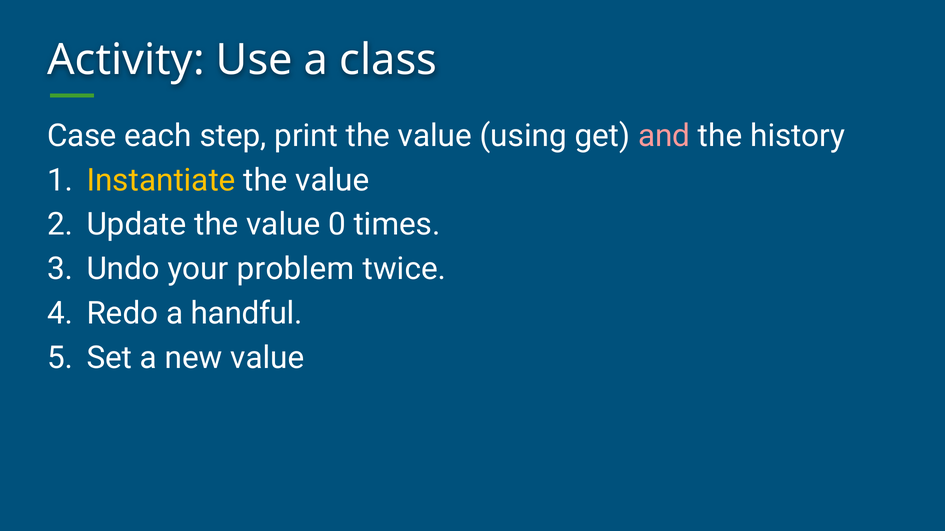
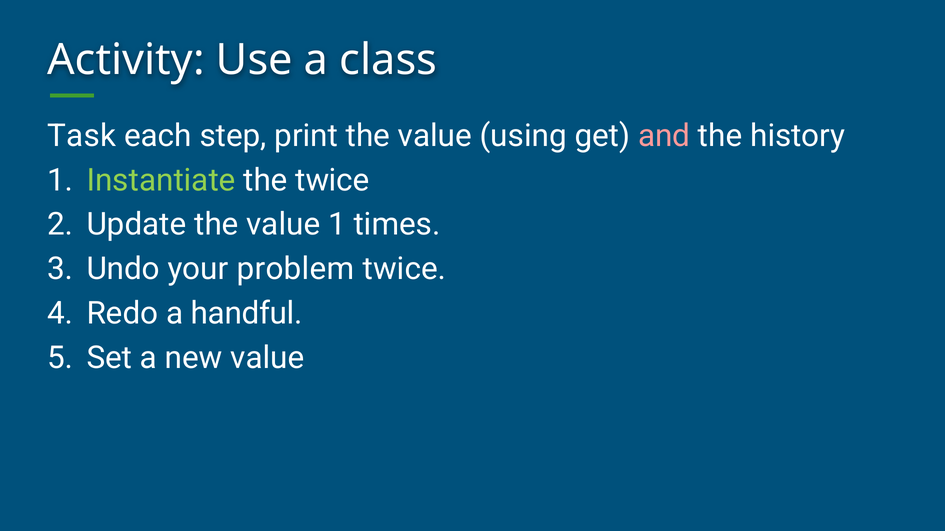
Case: Case -> Task
Instantiate colour: yellow -> light green
value at (332, 180): value -> twice
value 0: 0 -> 1
